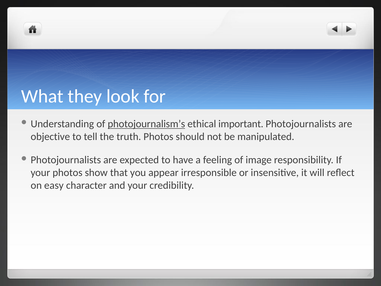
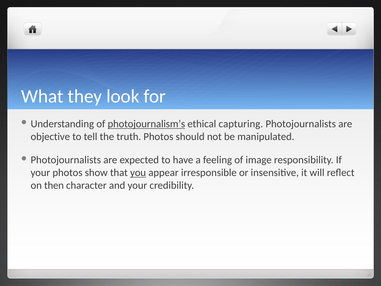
important: important -> capturing
you underline: none -> present
easy: easy -> then
